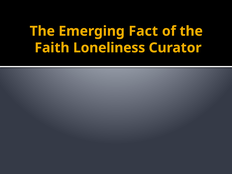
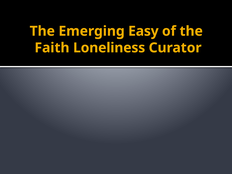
Fact: Fact -> Easy
